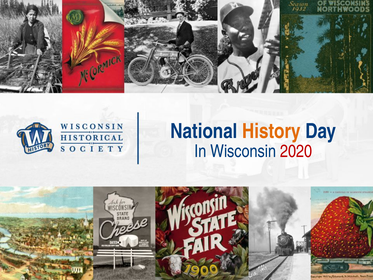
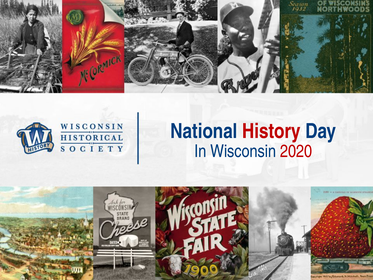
History colour: orange -> red
